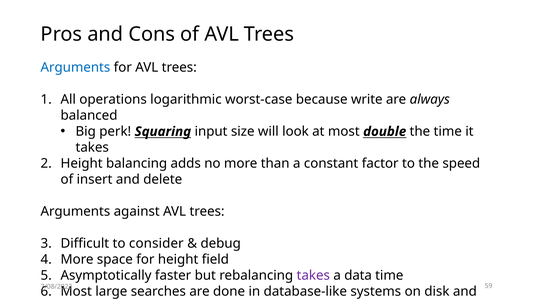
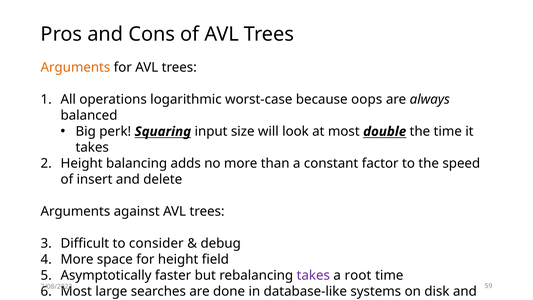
Arguments at (75, 68) colour: blue -> orange
write: write -> oops
a data: data -> root
